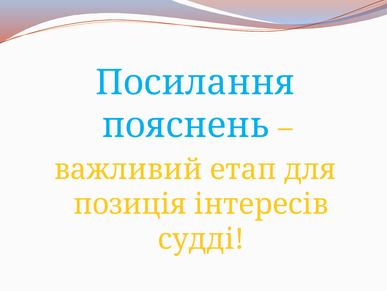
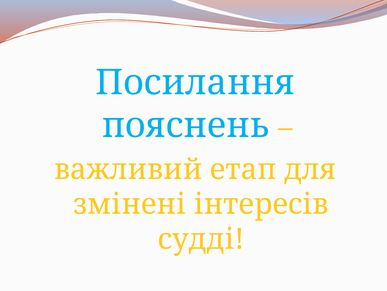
позиція: позиція -> змінені
